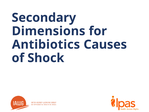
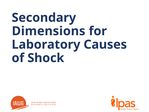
Antibiotics: Antibiotics -> Laboratory
